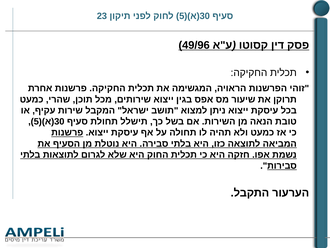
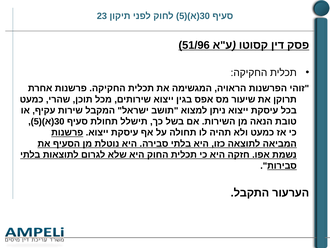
49/96: 49/96 -> 51/96
